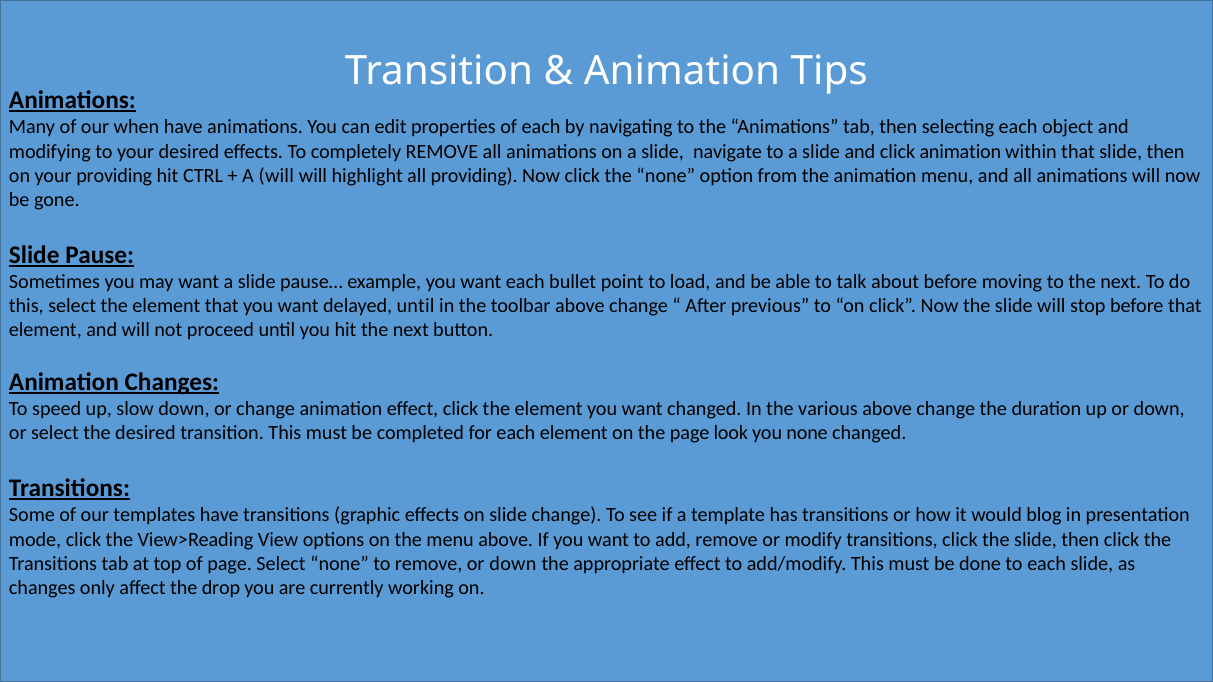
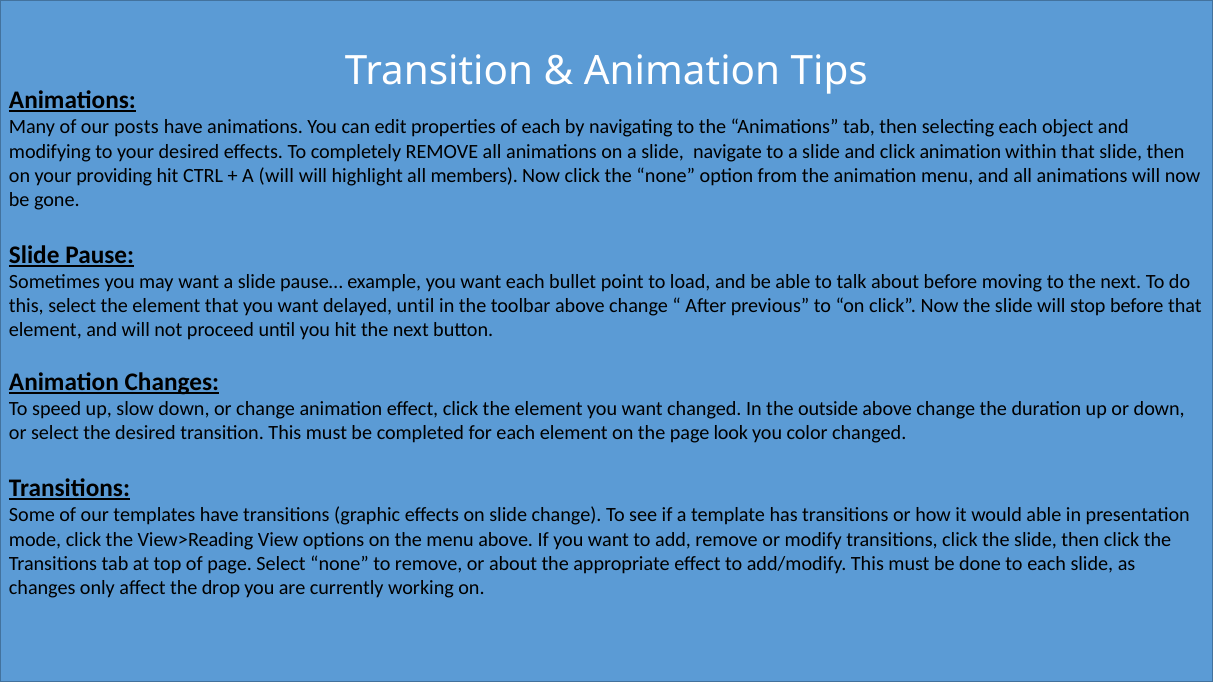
when: when -> posts
all providing: providing -> members
various: various -> outside
you none: none -> color
would blog: blog -> able
remove or down: down -> about
